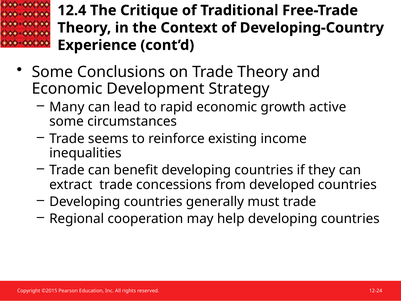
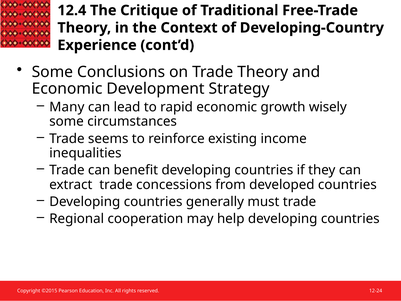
active: active -> wisely
